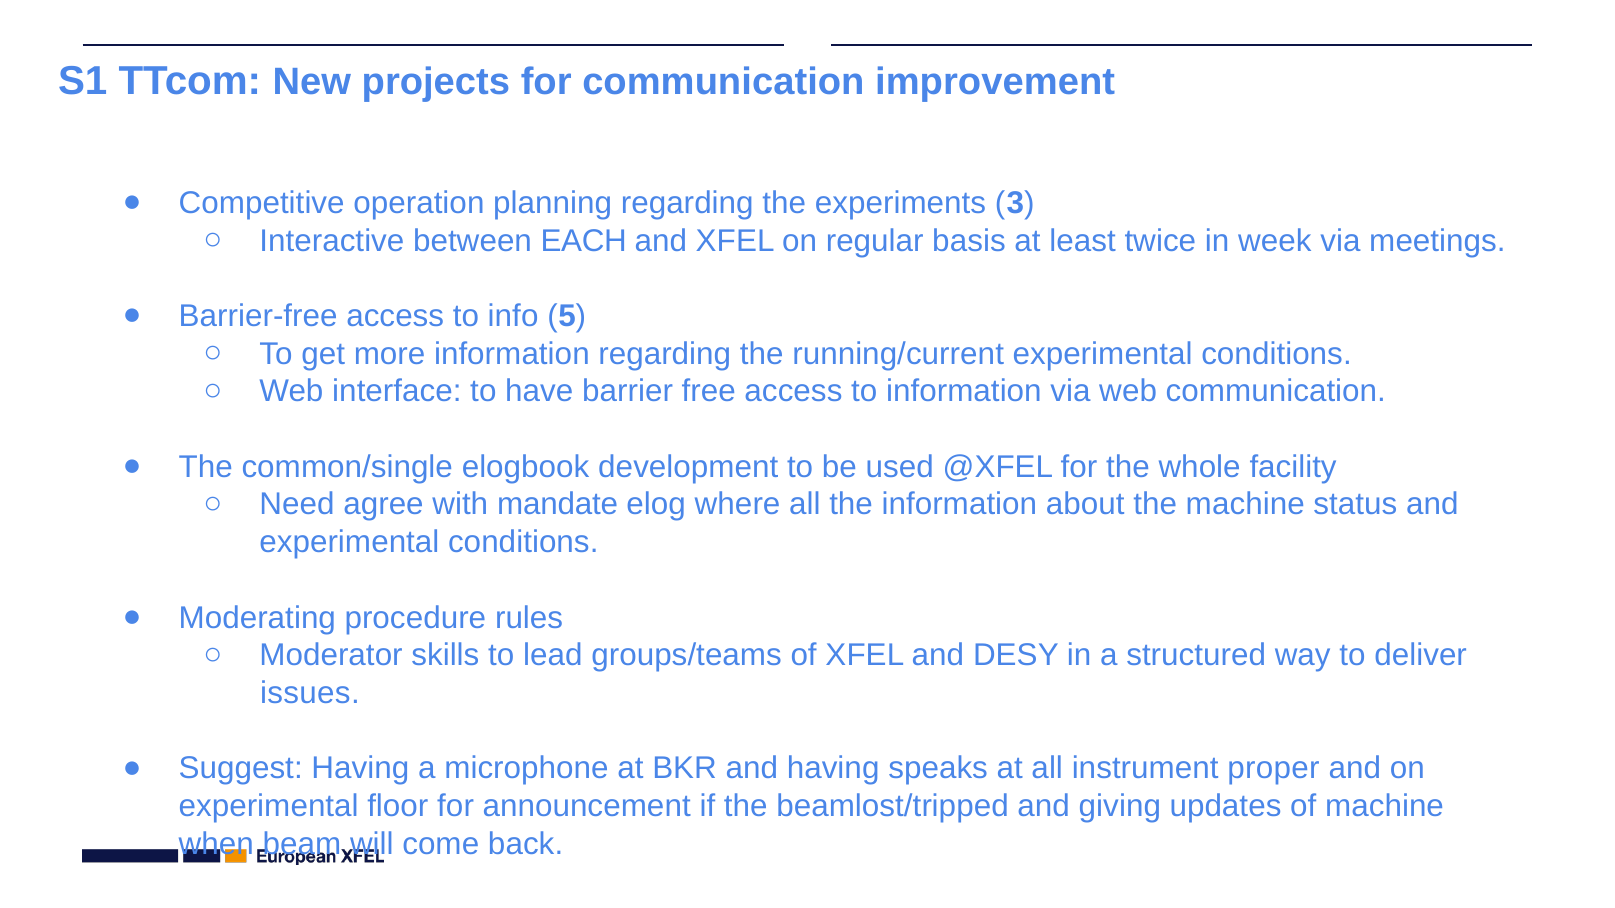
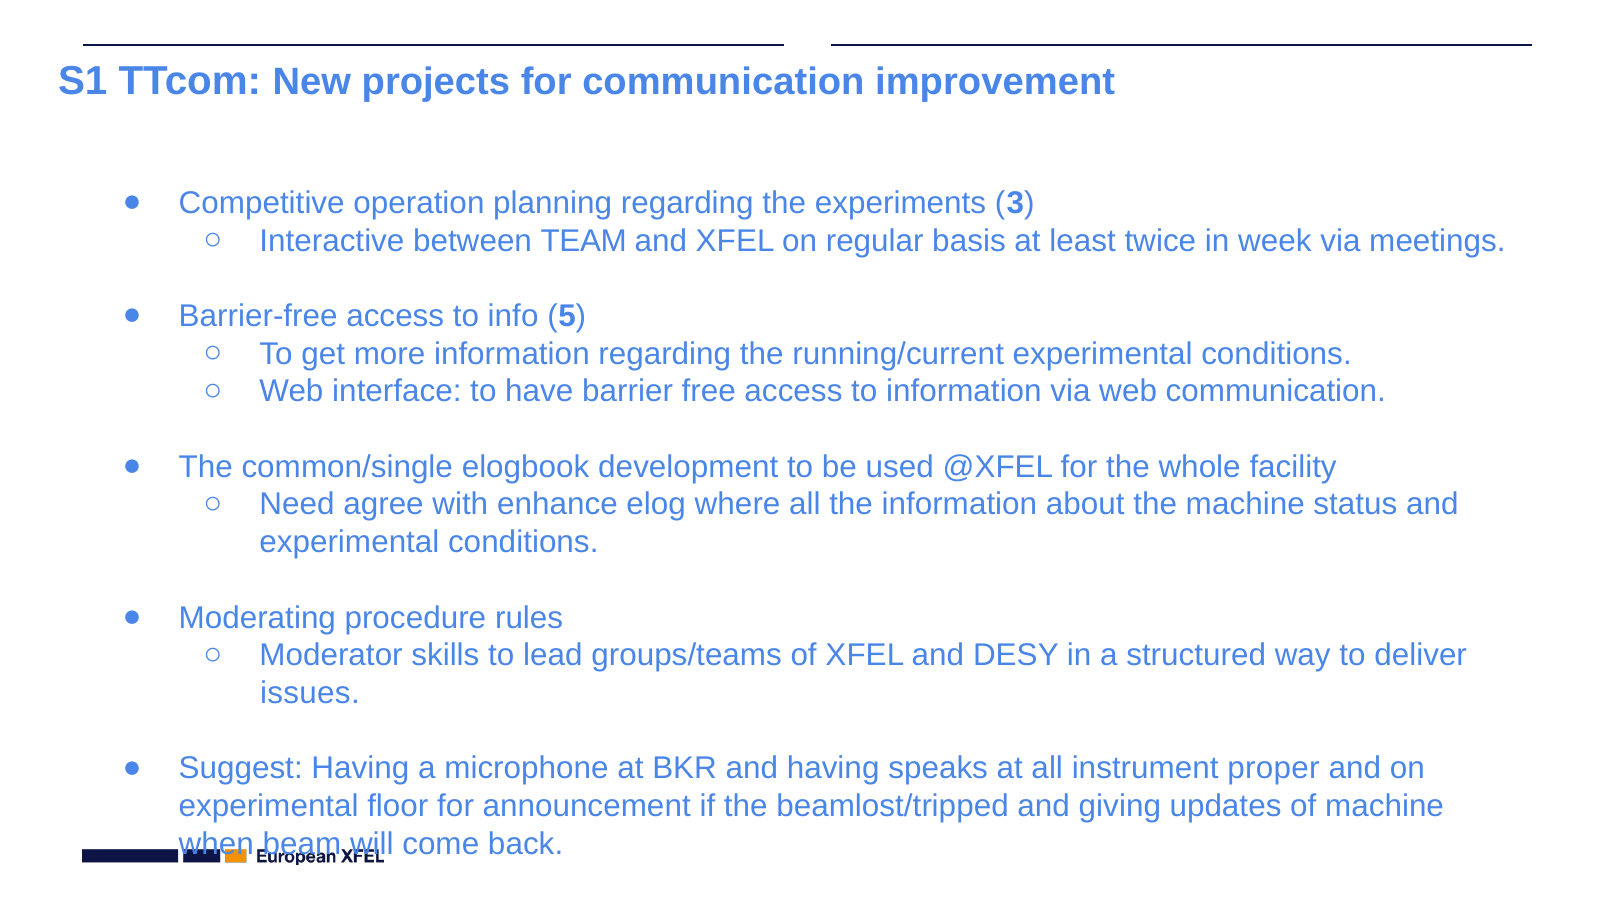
EACH: EACH -> TEAM
mandate: mandate -> enhance
